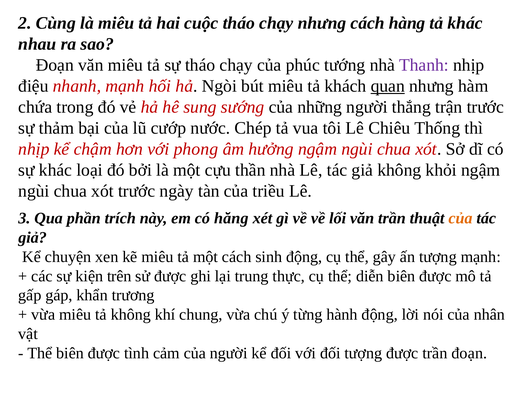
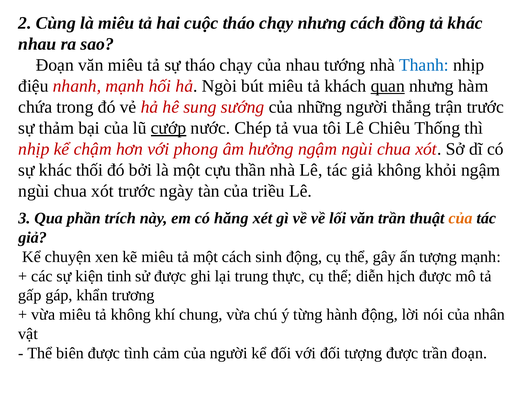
hàng: hàng -> đồng
của phúc: phúc -> nhau
Thanh colour: purple -> blue
cướp underline: none -> present
loại: loại -> thối
trên: trên -> tinh
diễn biên: biên -> hịch
